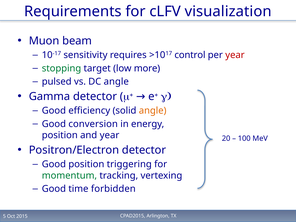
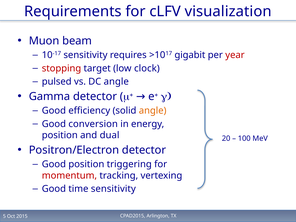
control: control -> gigabit
stopping colour: green -> red
more: more -> clock
and year: year -> dual
momentum colour: green -> red
time forbidden: forbidden -> sensitivity
